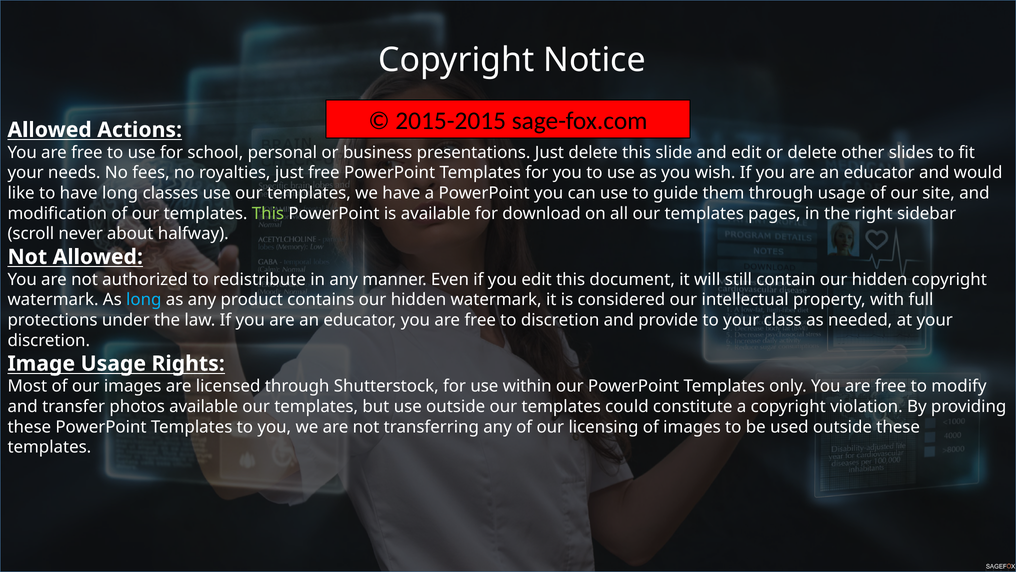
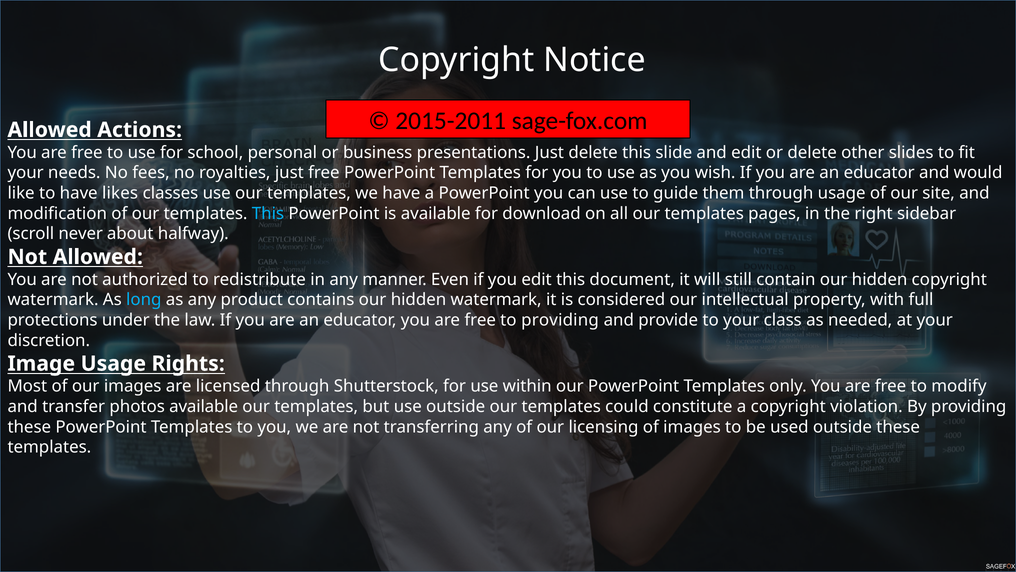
2015-2015: 2015-2015 -> 2015-2011
have long: long -> likes
This at (268, 213) colour: light green -> light blue
to discretion: discretion -> providing
